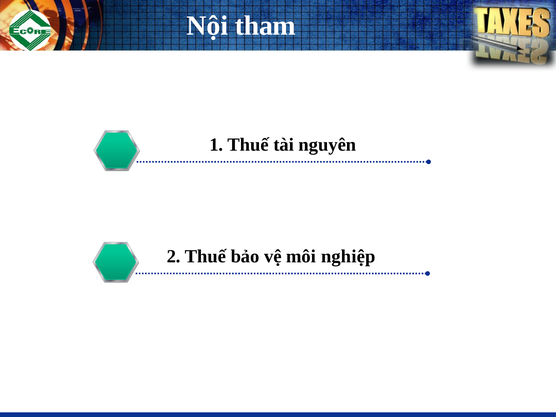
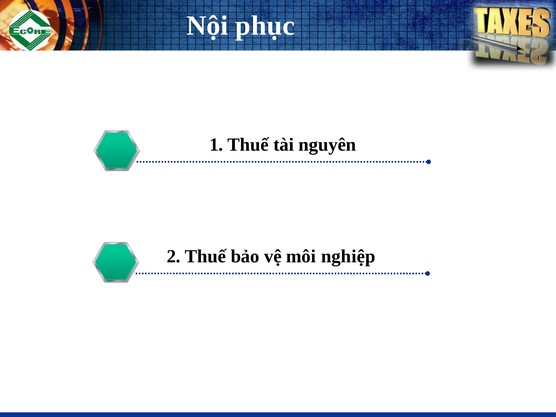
tham: tham -> phục
